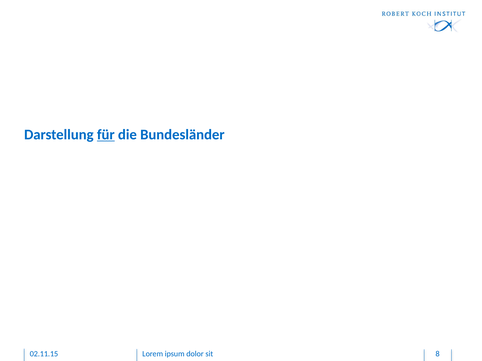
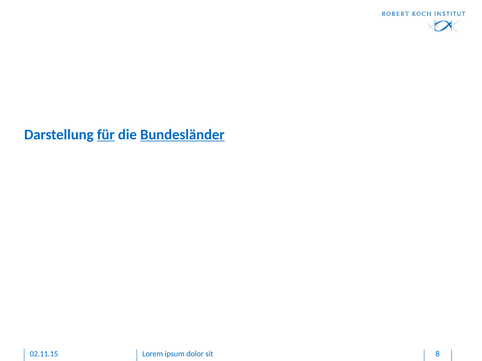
Bundesländer underline: none -> present
